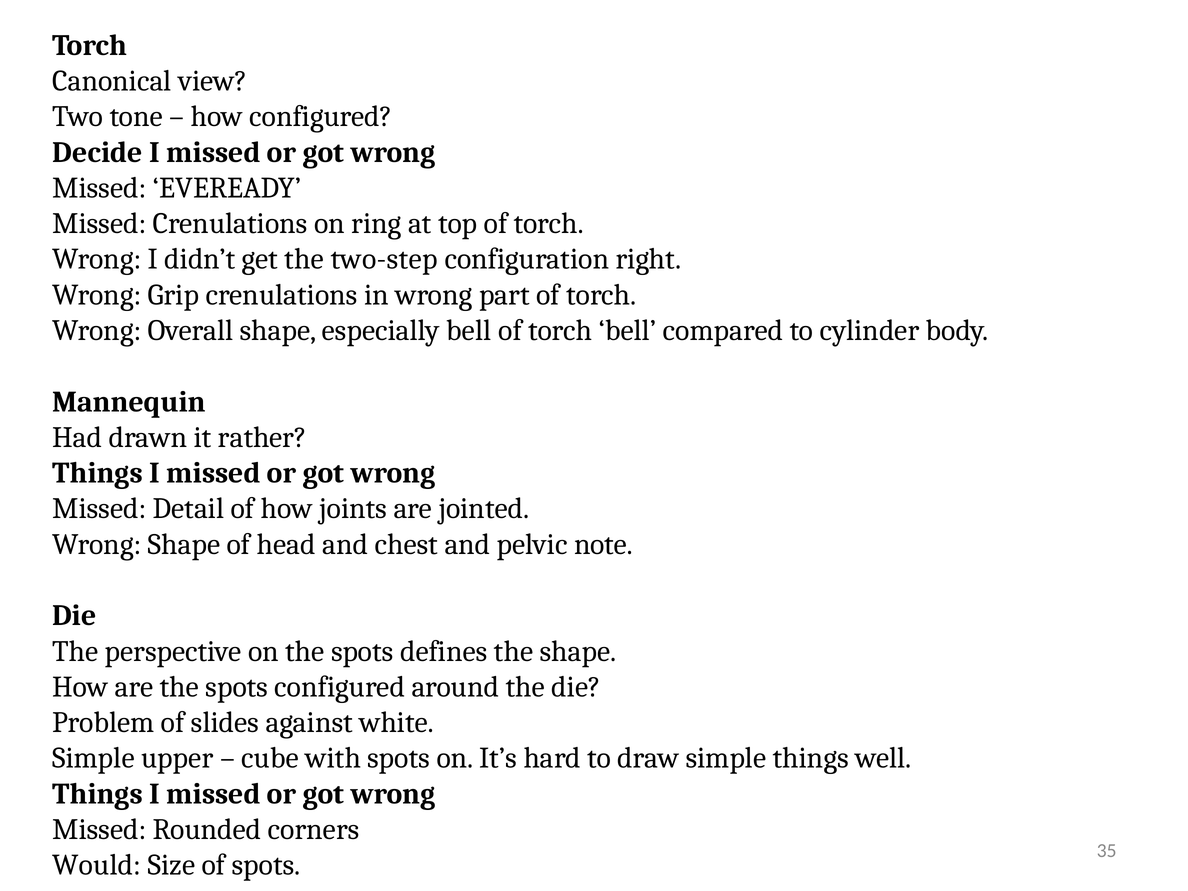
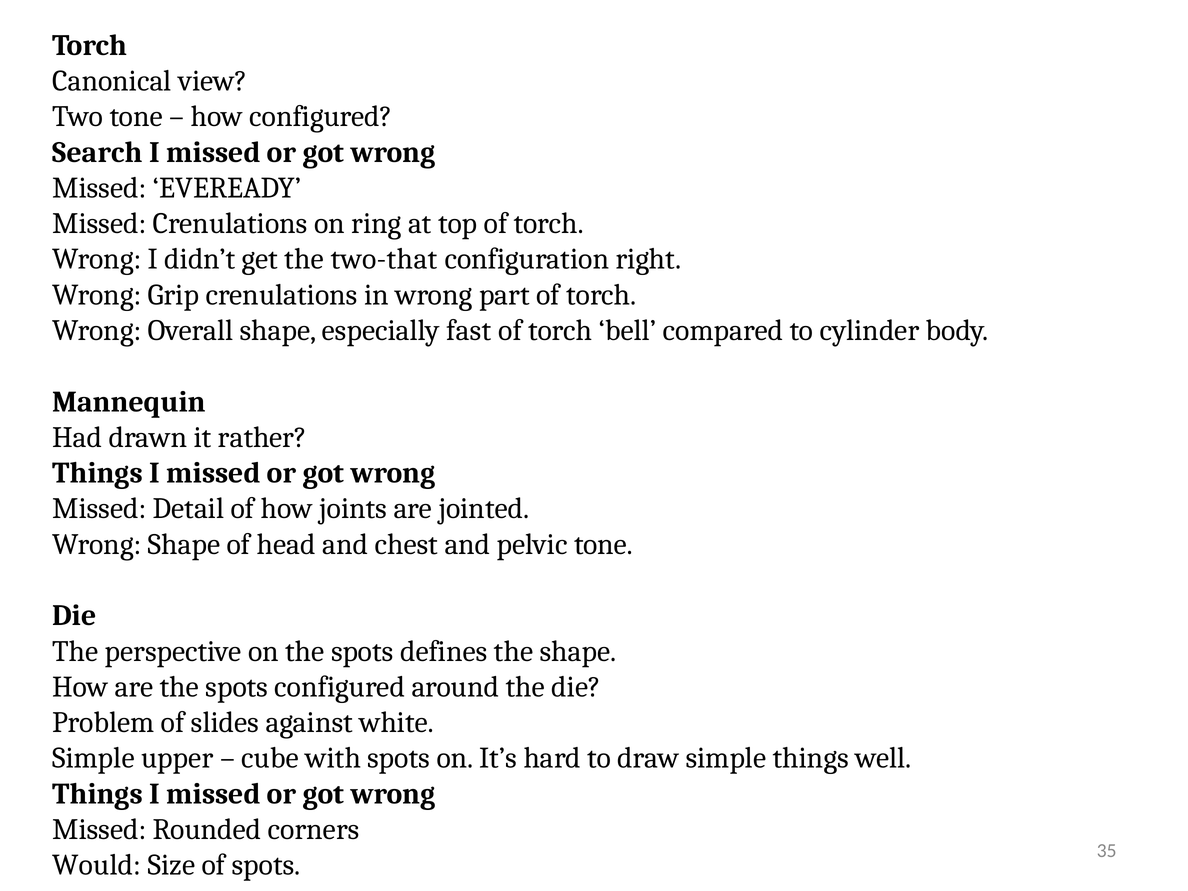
Decide: Decide -> Search
two-step: two-step -> two-that
especially bell: bell -> fast
pelvic note: note -> tone
